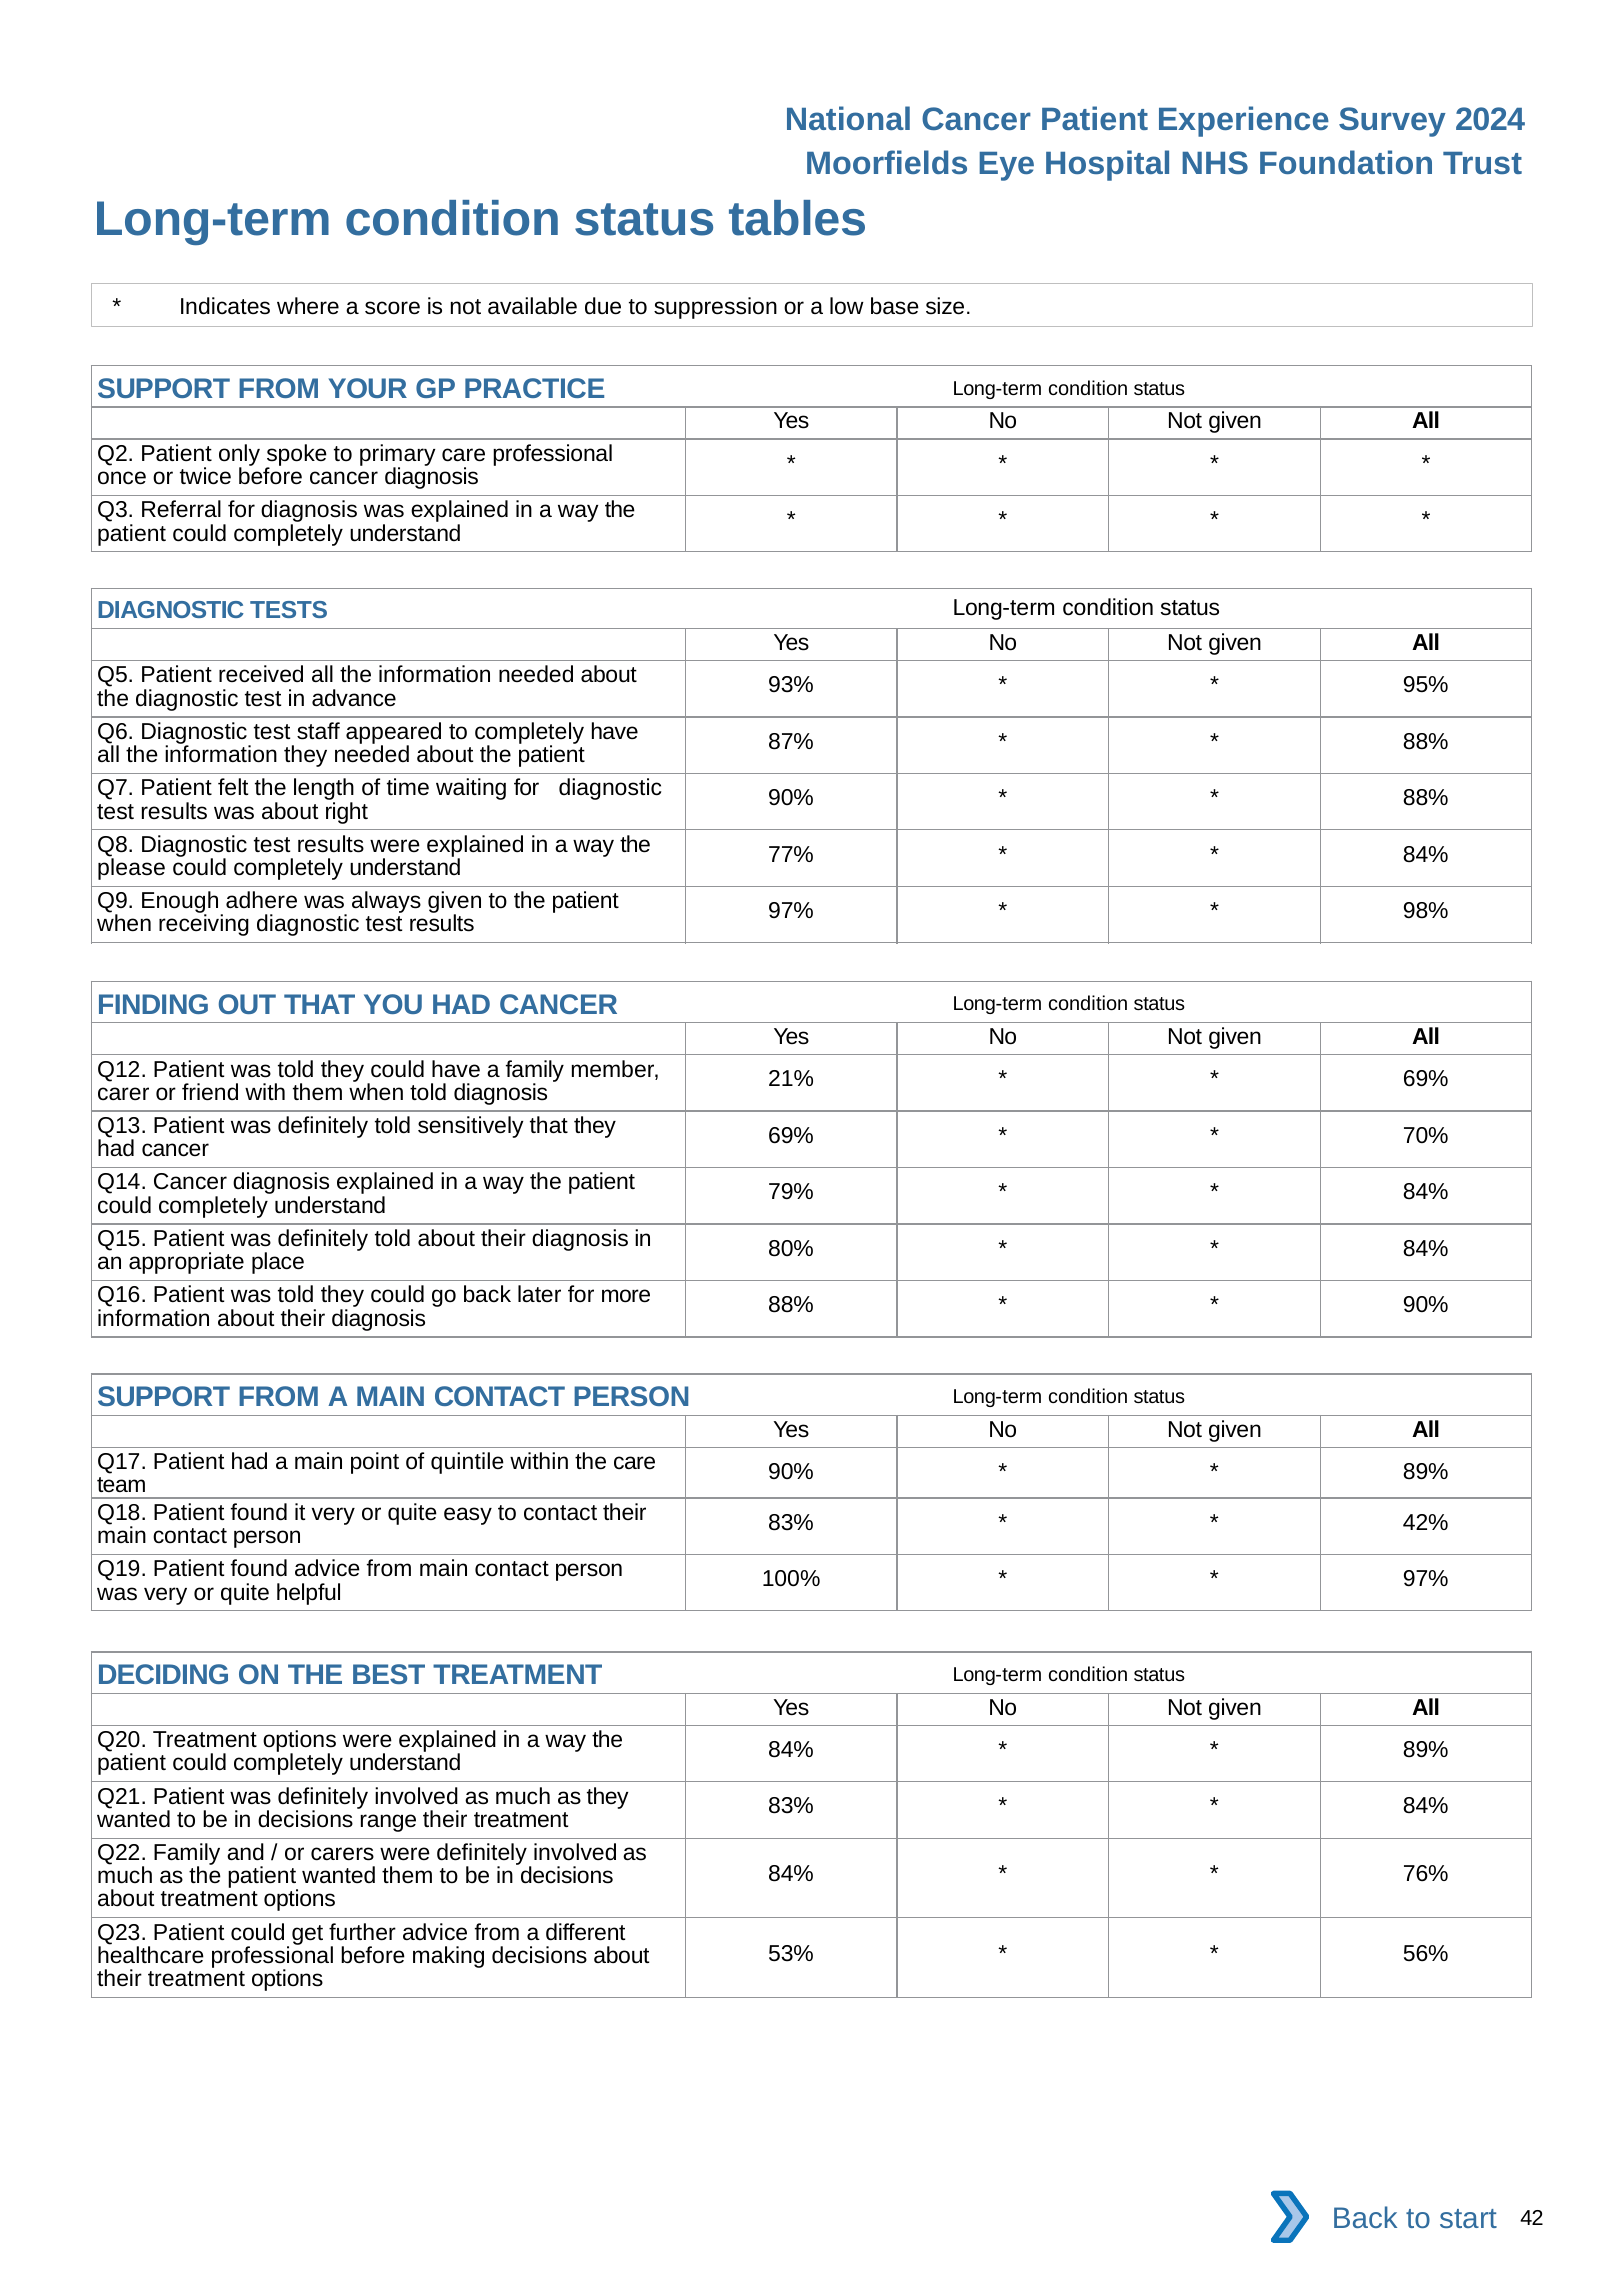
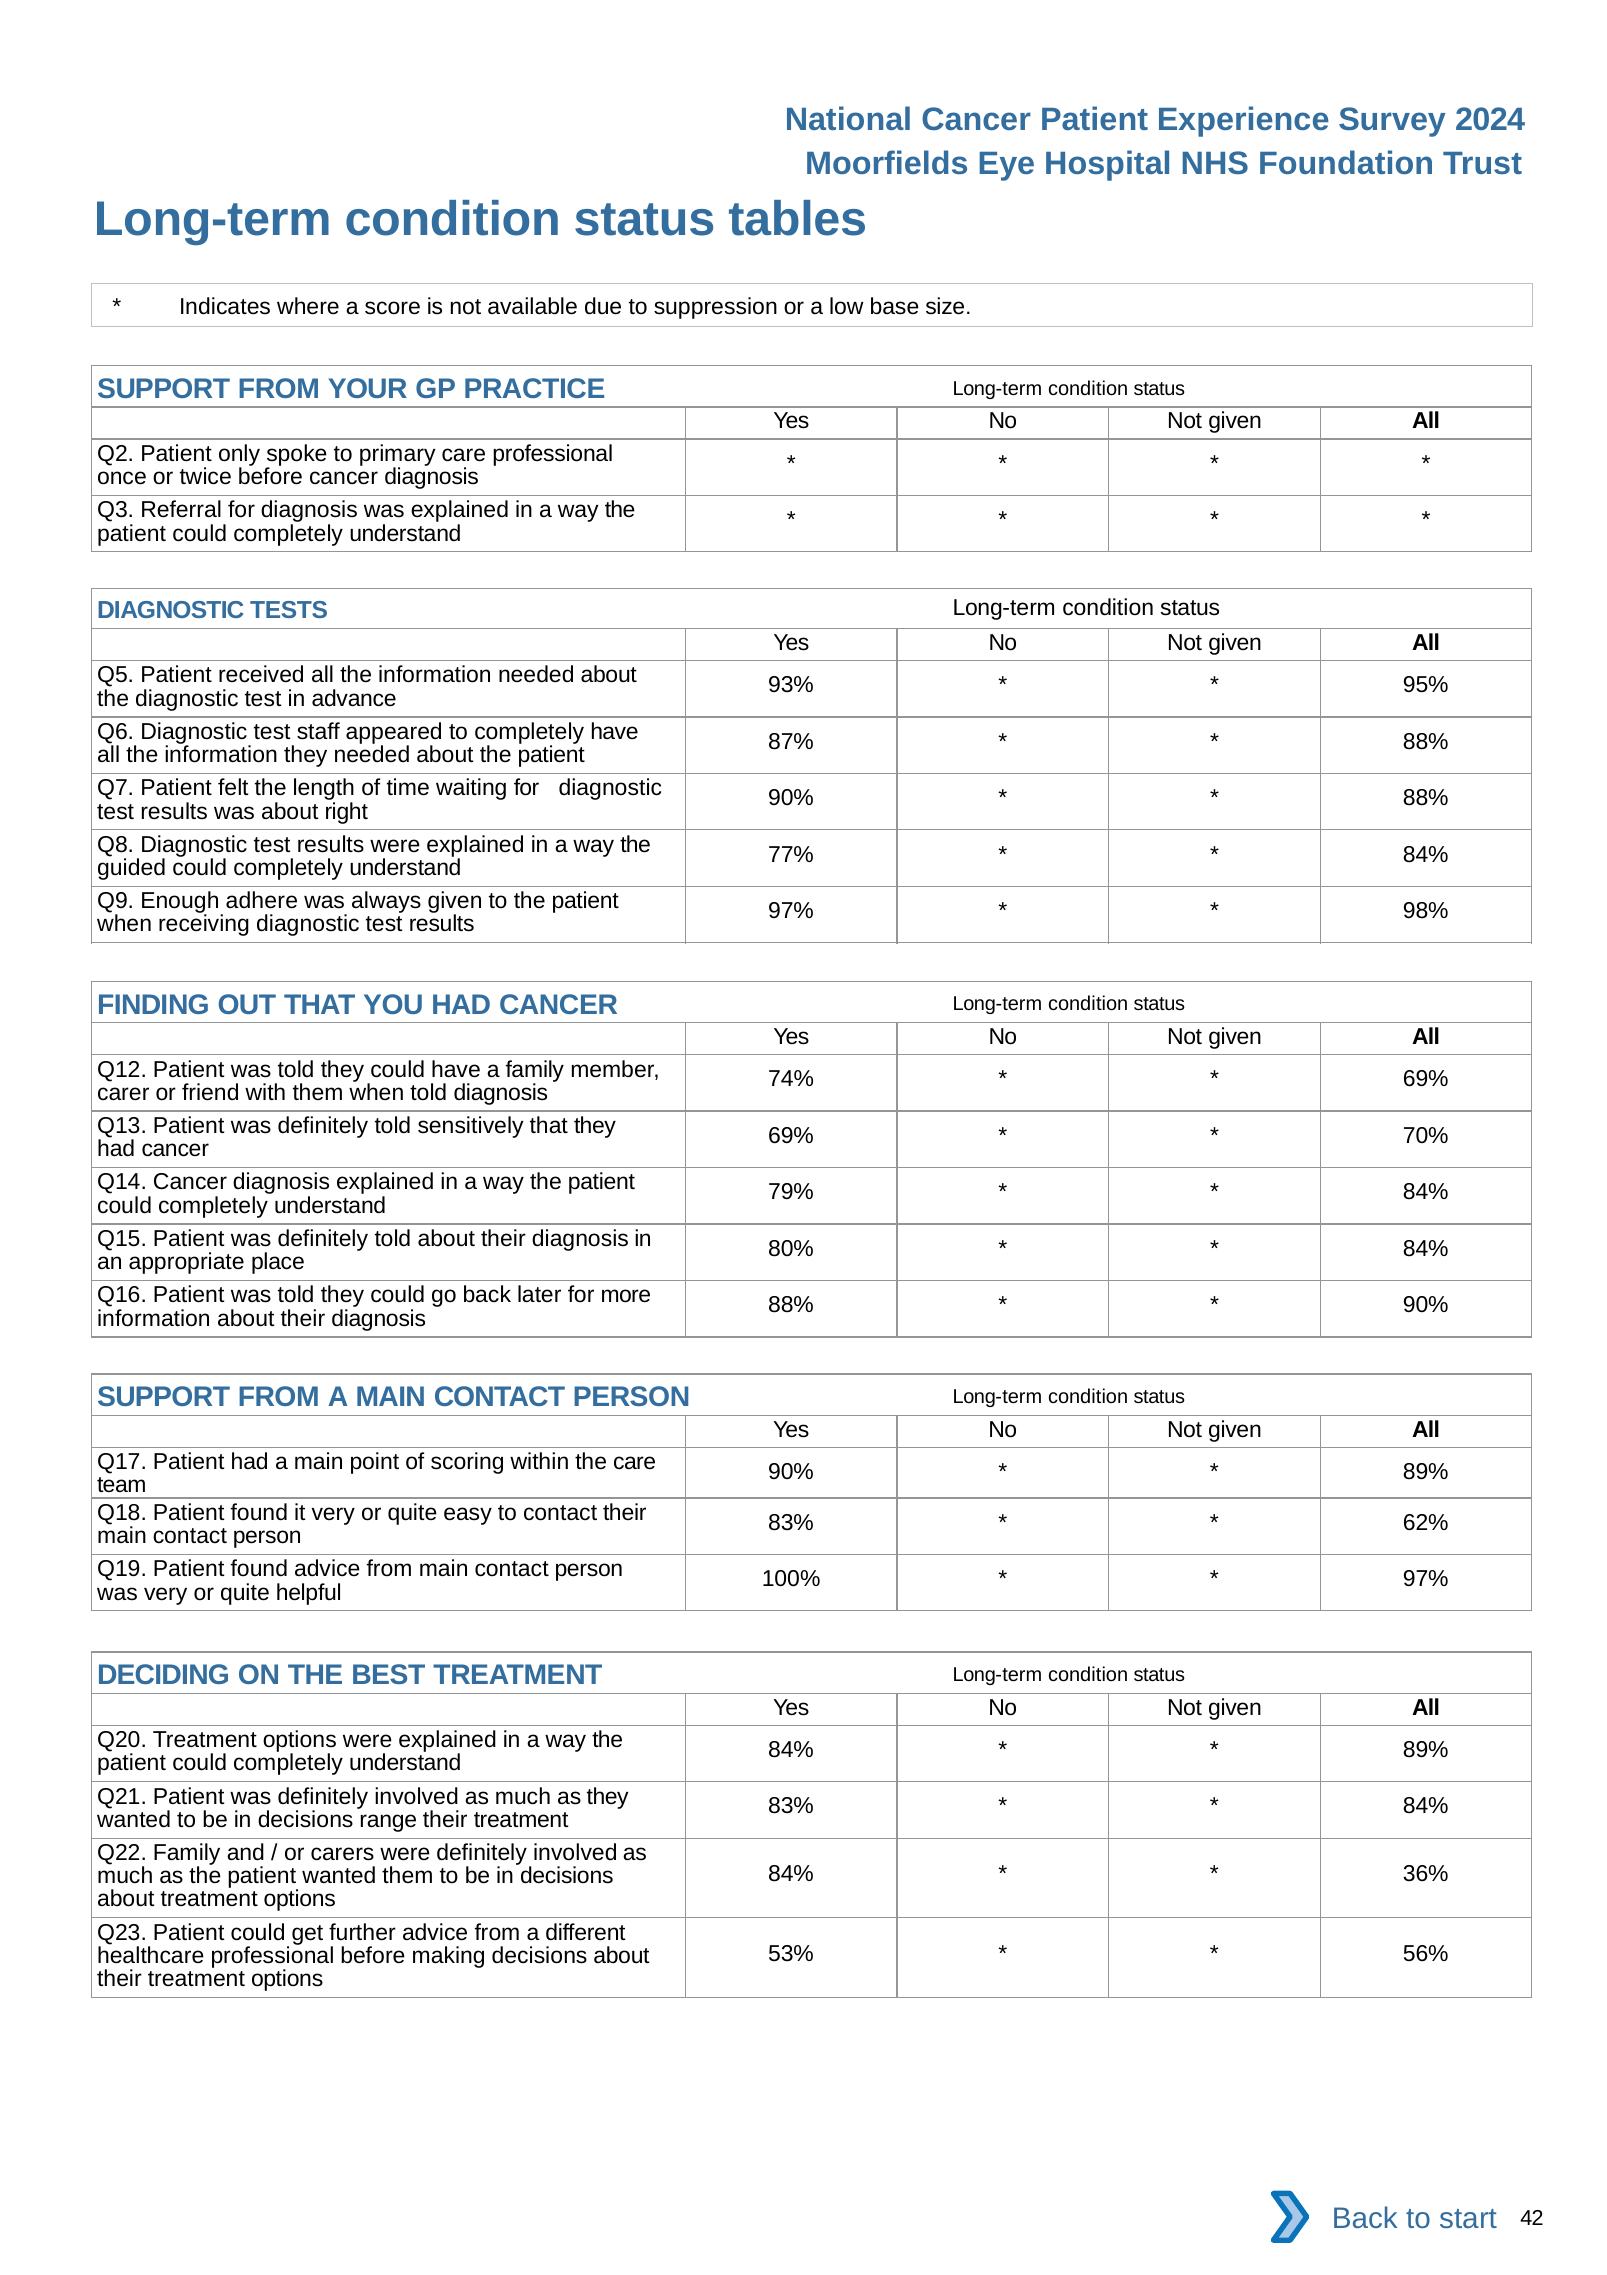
please: please -> guided
21%: 21% -> 74%
quintile: quintile -> scoring
42%: 42% -> 62%
76%: 76% -> 36%
